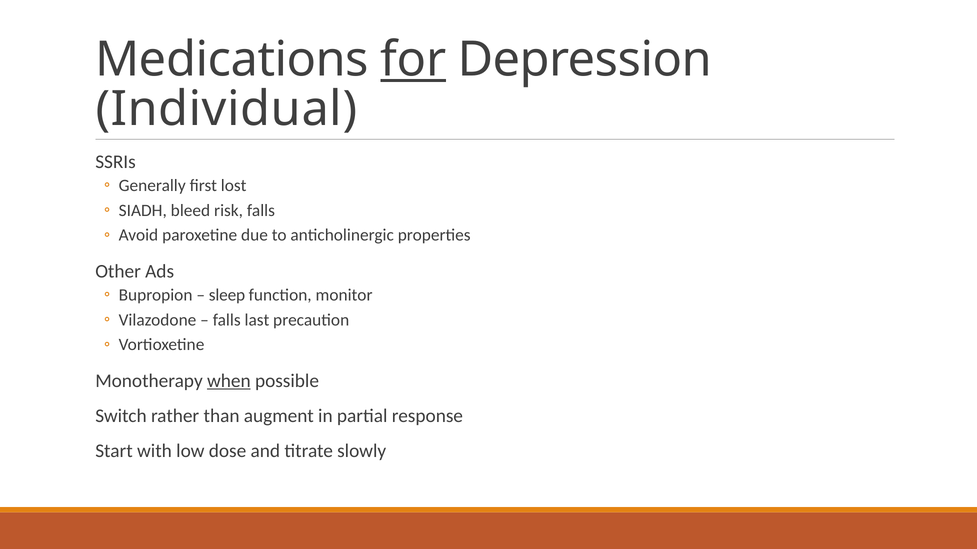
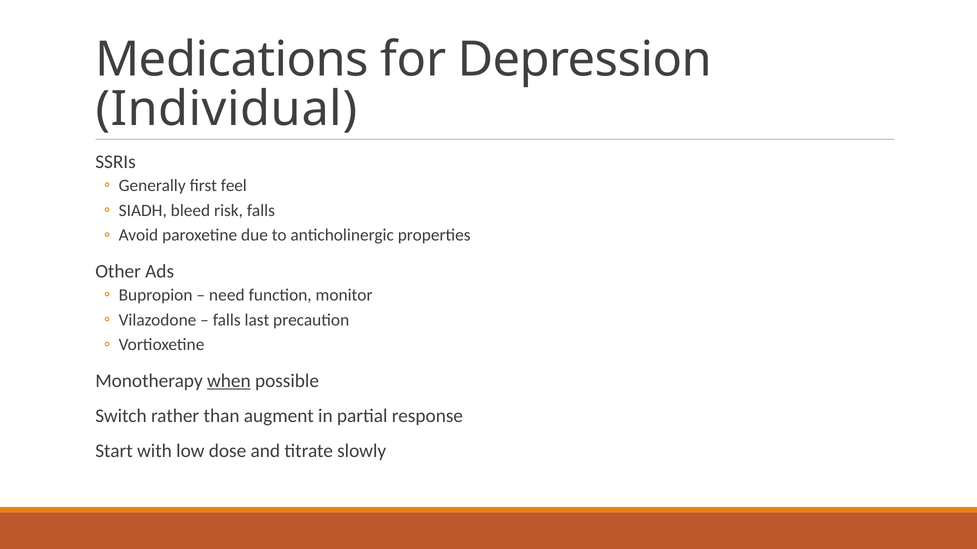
for underline: present -> none
lost: lost -> feel
sleep: sleep -> need
